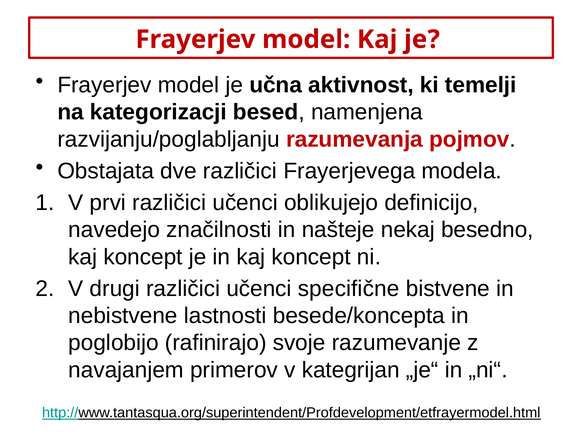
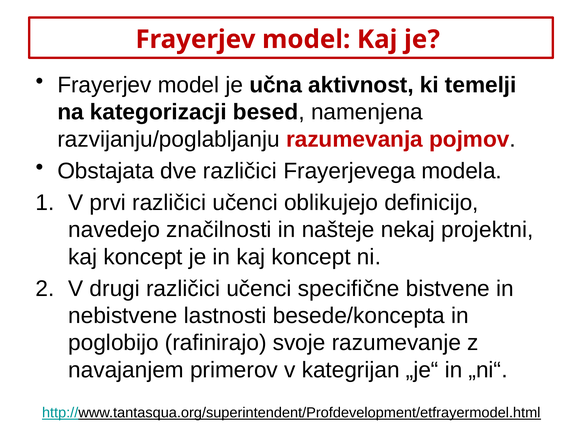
besedno: besedno -> projektni
